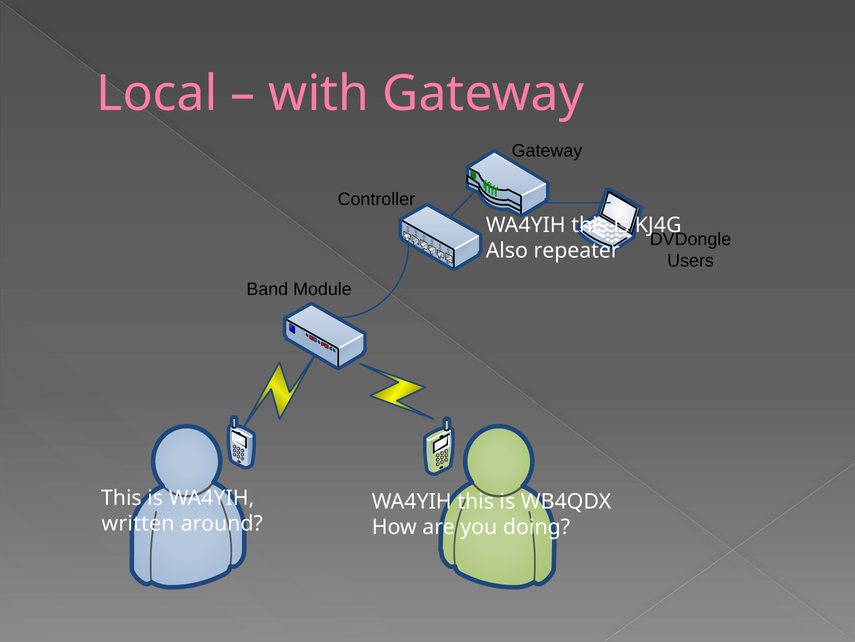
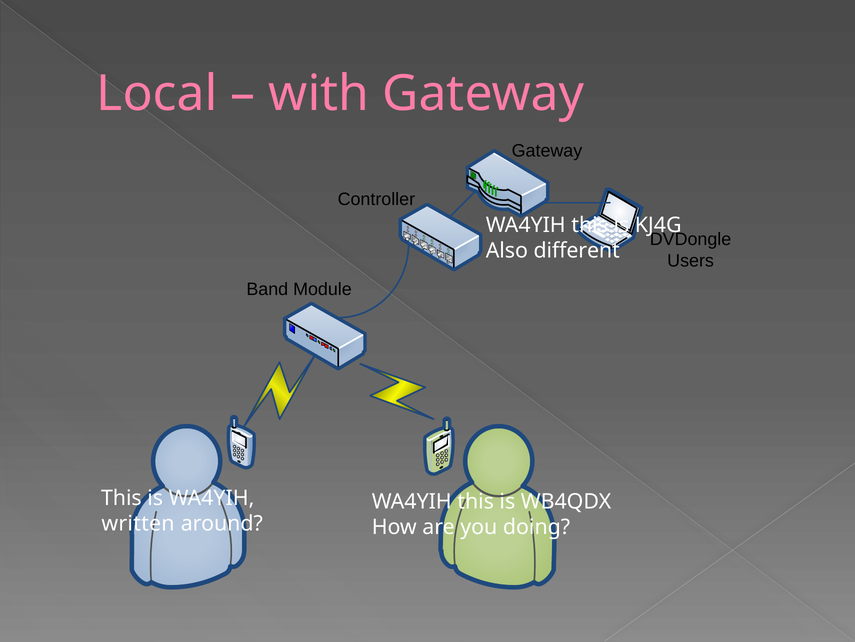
repeater: repeater -> different
